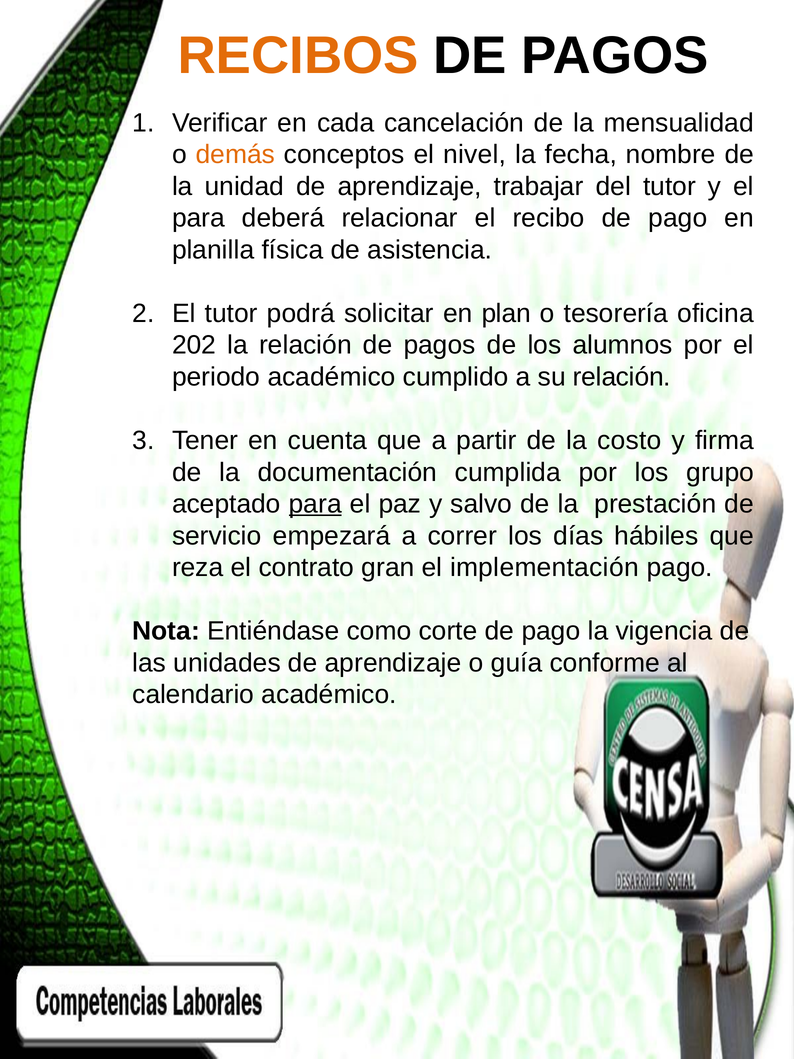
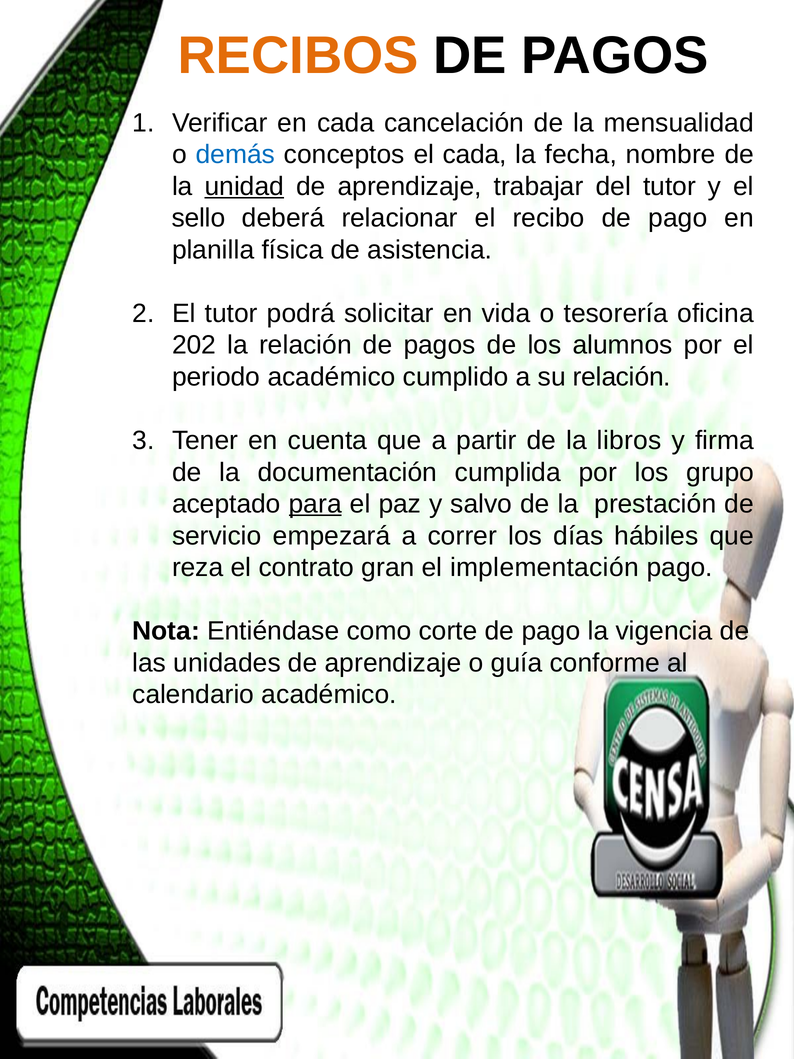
demás colour: orange -> blue
el nivel: nivel -> cada
unidad underline: none -> present
para at (198, 218): para -> sello
plan: plan -> vida
costo: costo -> libros
